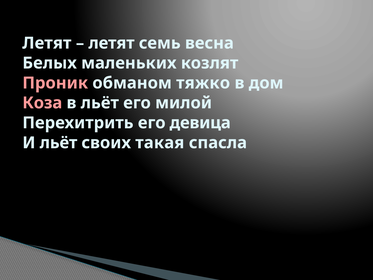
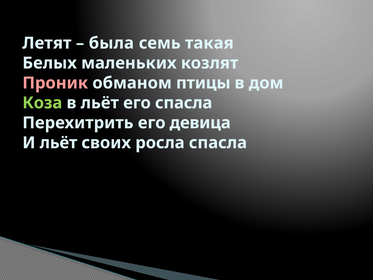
летят at (112, 43): летят -> была
весна: весна -> такая
тяжко: тяжко -> птицы
Коза colour: pink -> light green
его милой: милой -> спасла
такая: такая -> росла
